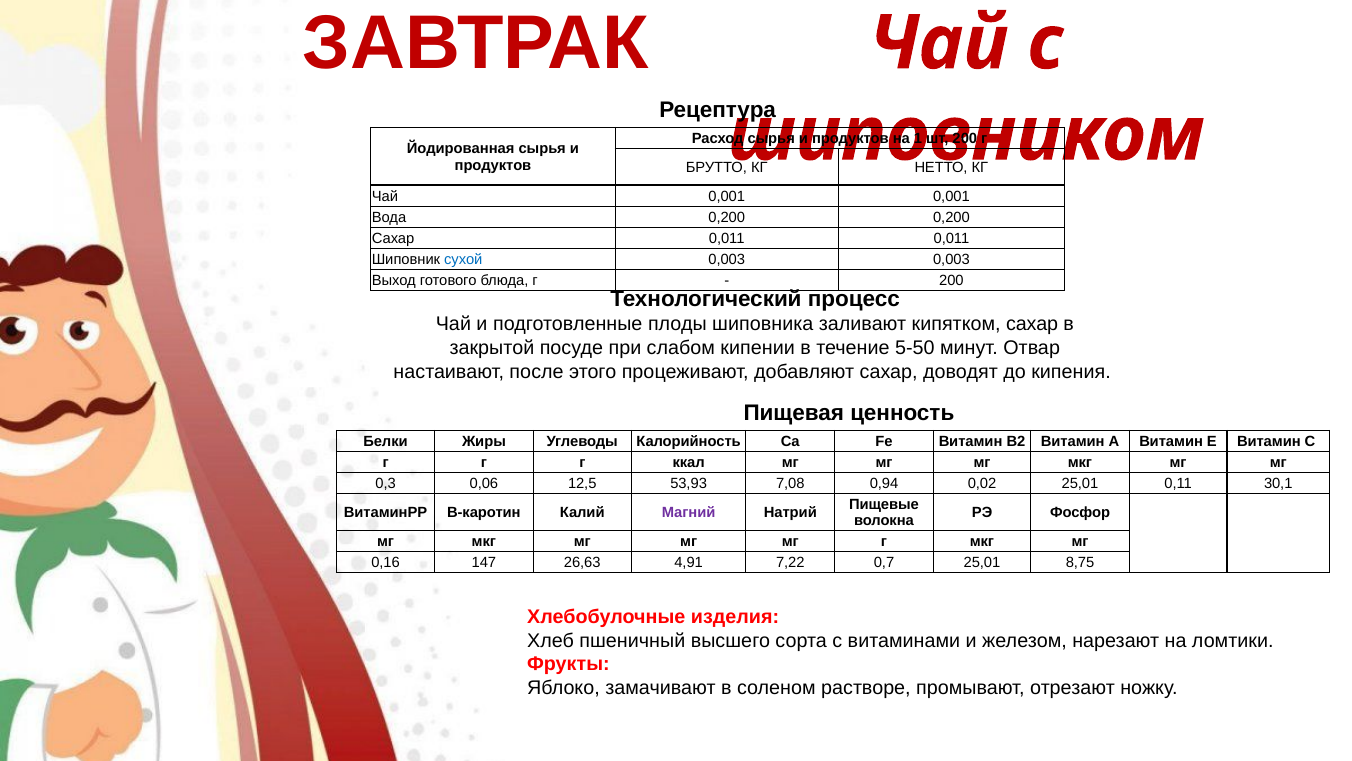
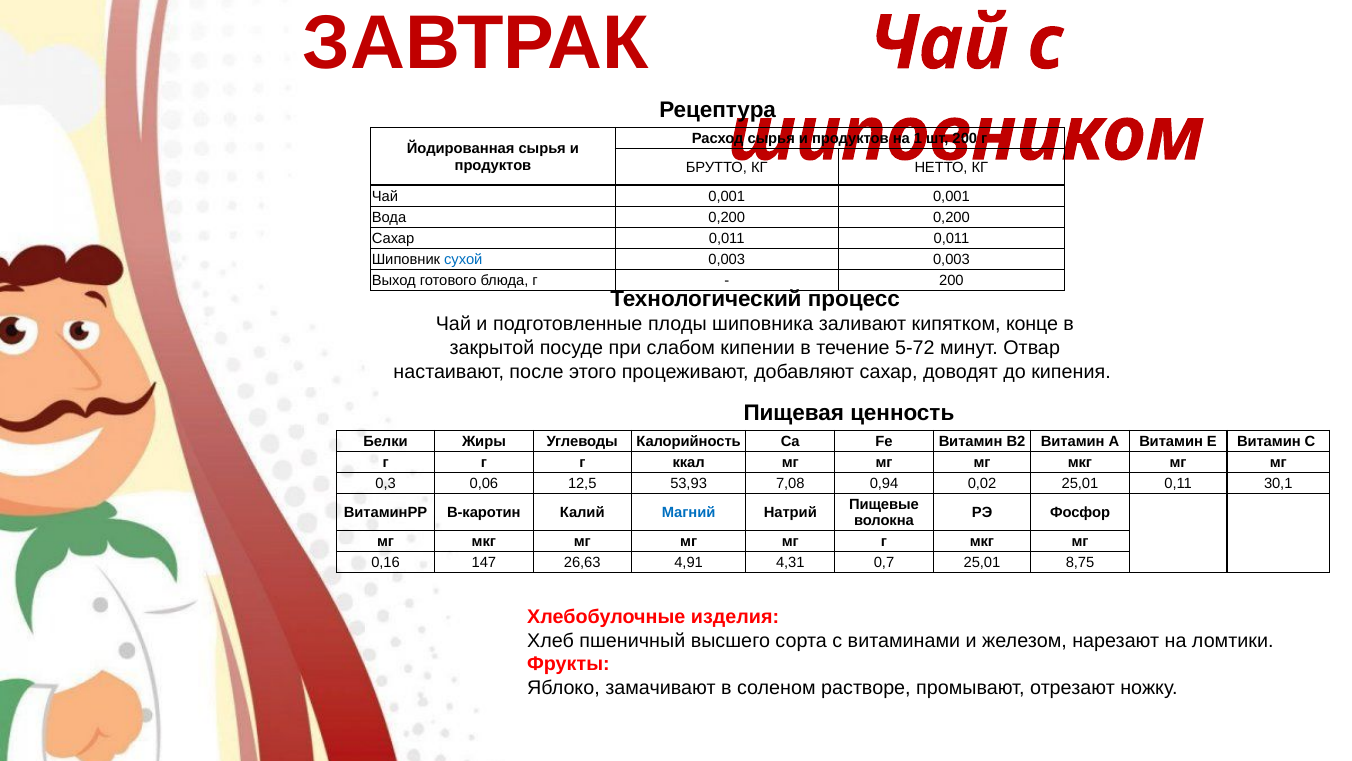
кипятком сахар: сахар -> конце
5-50: 5-50 -> 5-72
Магний colour: purple -> blue
7,22: 7,22 -> 4,31
